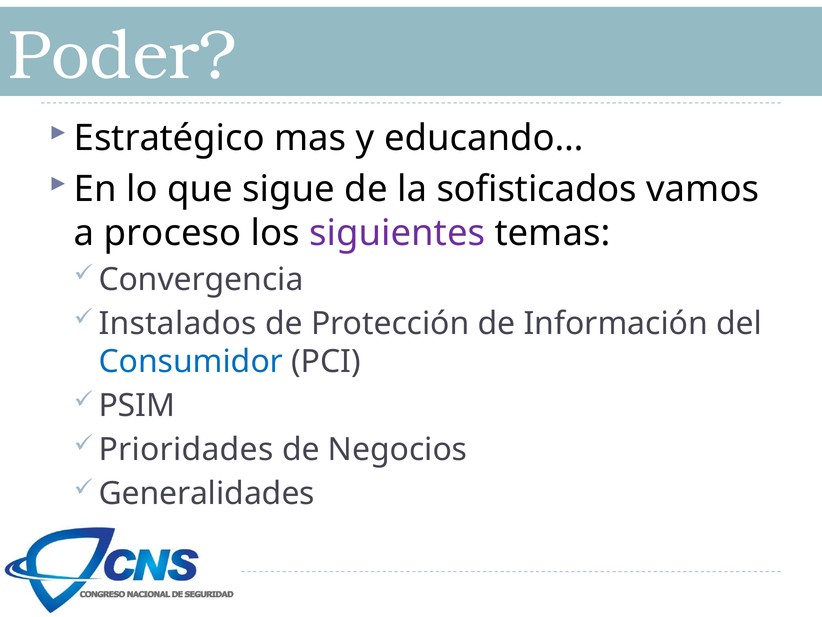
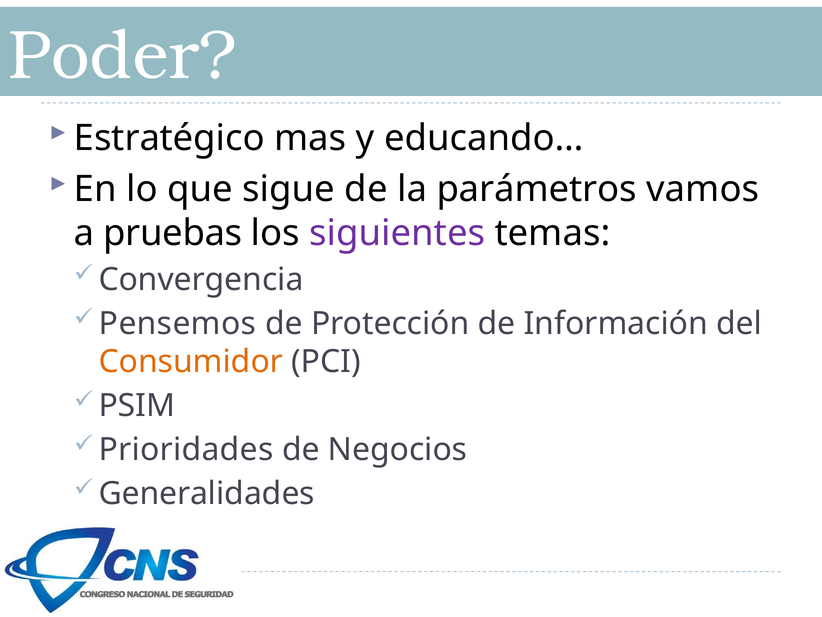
sofisticados: sofisticados -> parámetros
proceso: proceso -> pruebas
Instalados: Instalados -> Pensemos
Consumidor colour: blue -> orange
